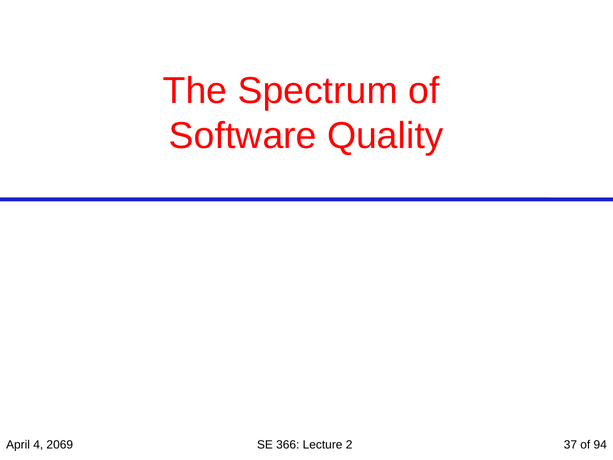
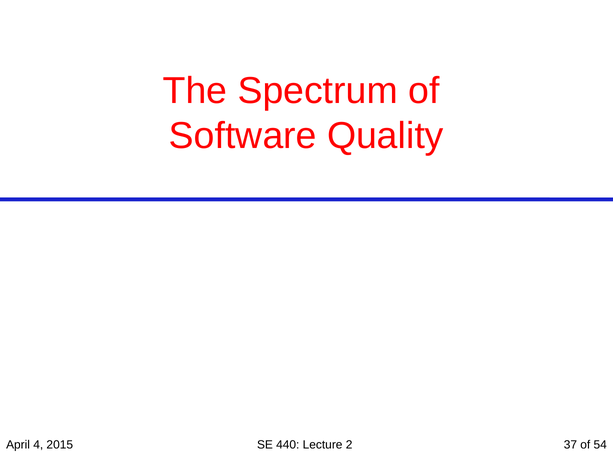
2069: 2069 -> 2015
366: 366 -> 440
94: 94 -> 54
